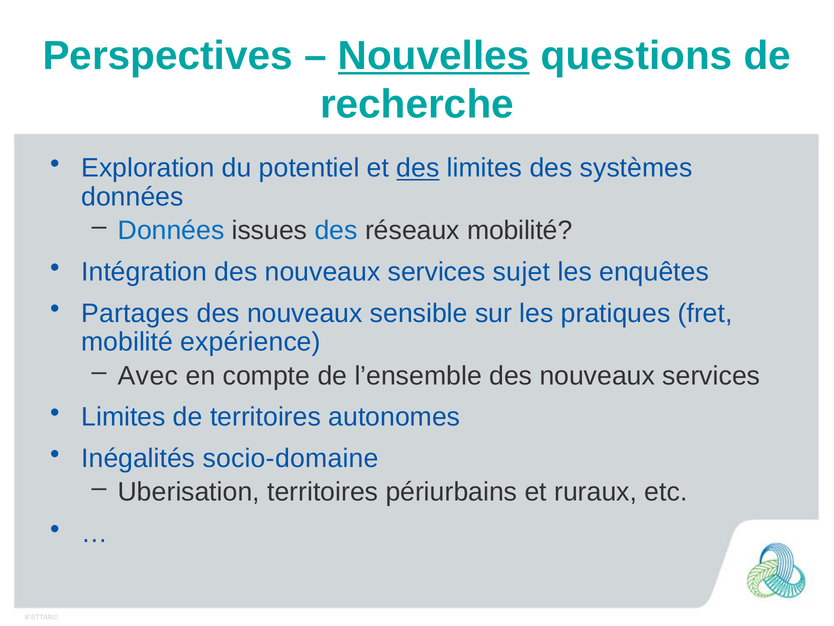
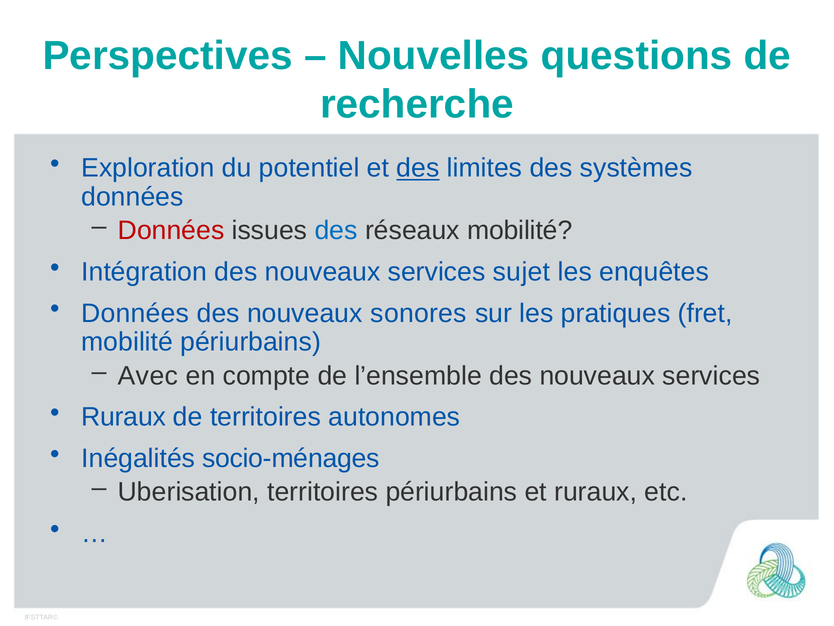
Nouvelles underline: present -> none
Données at (171, 230) colour: blue -> red
Partages at (135, 313): Partages -> Données
sensible: sensible -> sonores
mobilité expérience: expérience -> périurbains
Limites at (123, 417): Limites -> Ruraux
socio-domaine: socio-domaine -> socio-ménages
